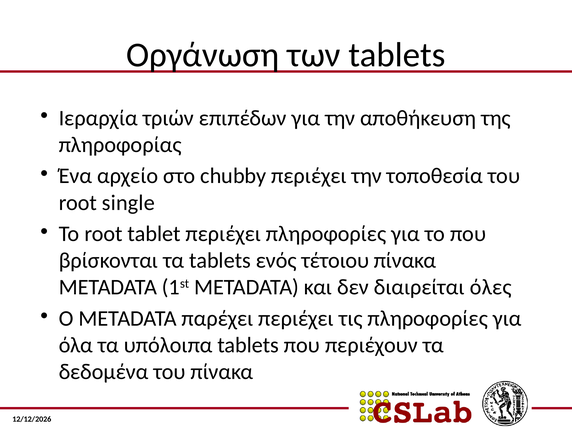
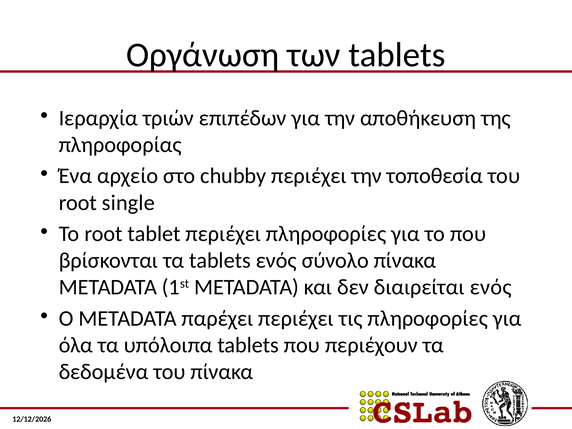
τέτοιου: τέτοιου -> σύνολο
διαιρείται όλες: όλες -> ενός
